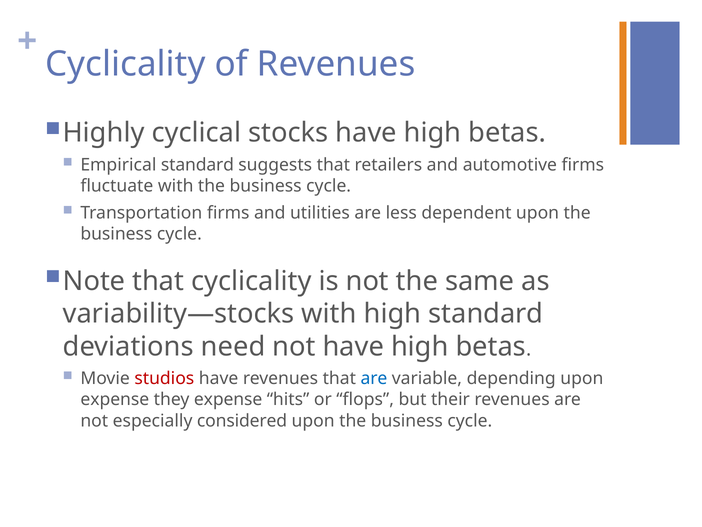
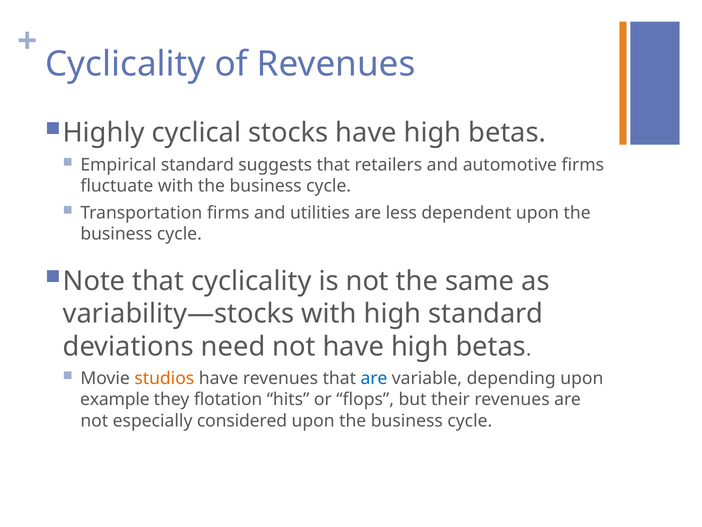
studios colour: red -> orange
expense at (115, 399): expense -> example
they expense: expense -> flotation
